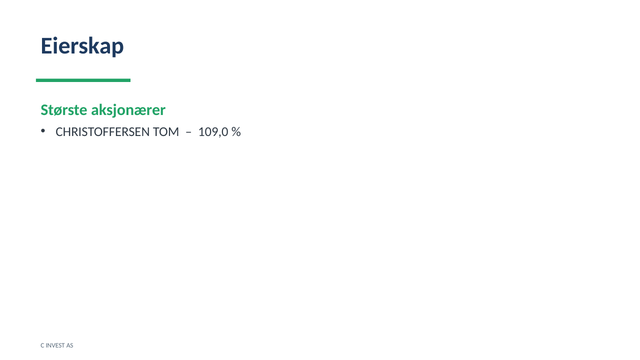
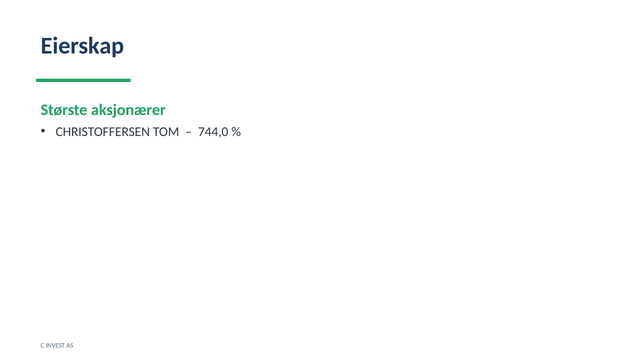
109,0: 109,0 -> 744,0
